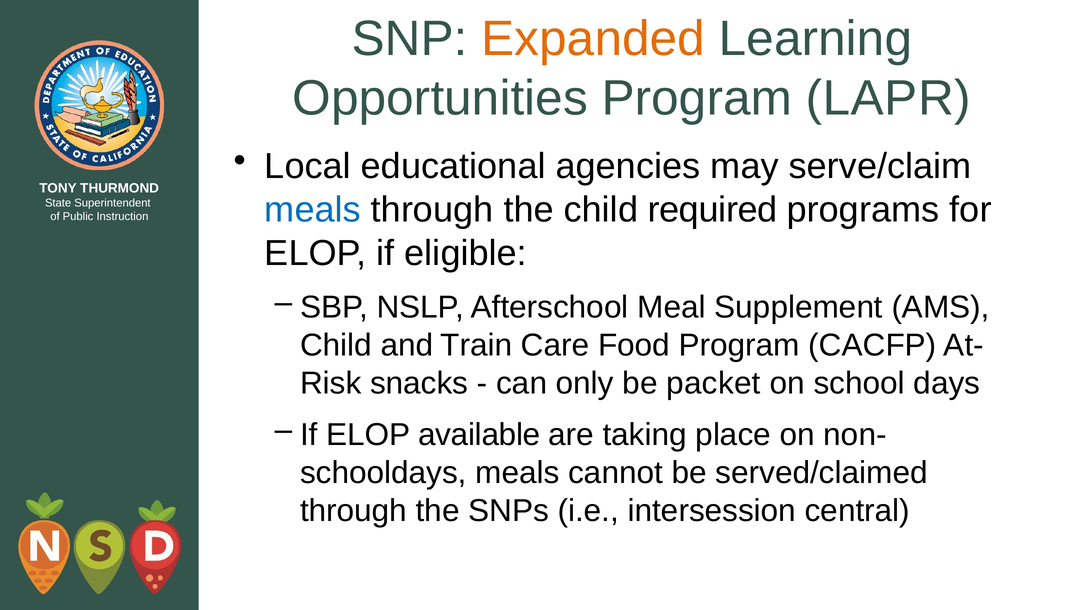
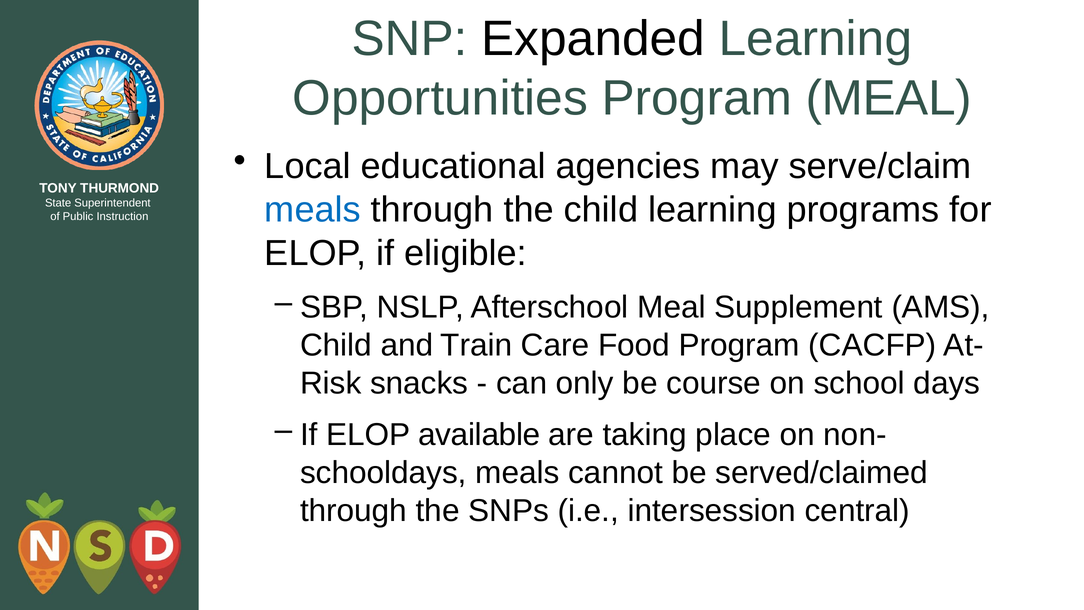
Expanded colour: orange -> black
Program LAPR: LAPR -> MEAL
child required: required -> learning
packet: packet -> course
